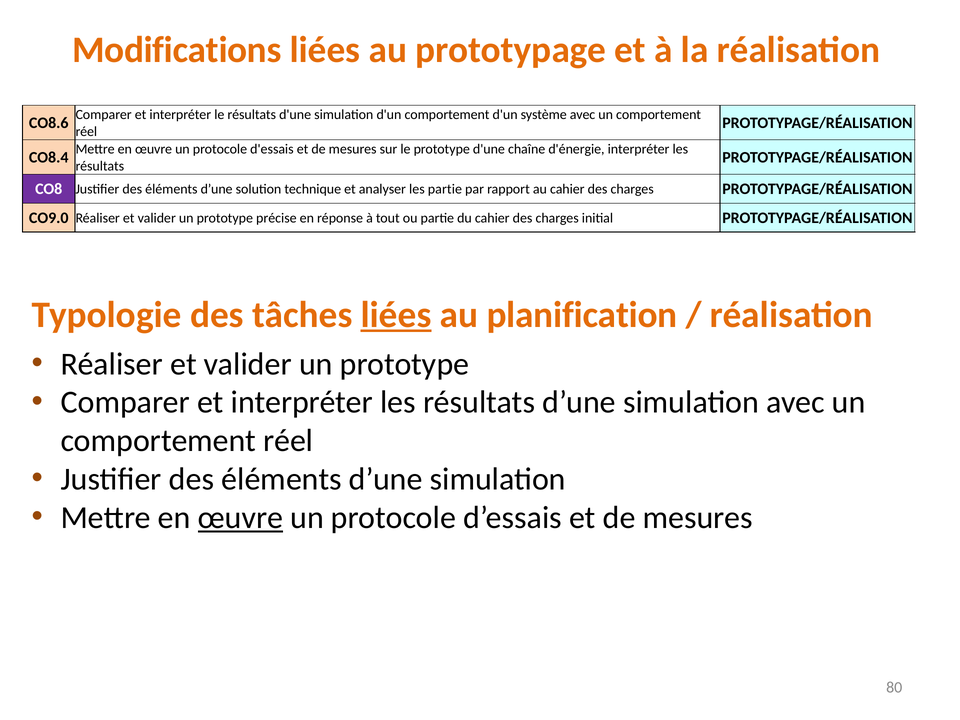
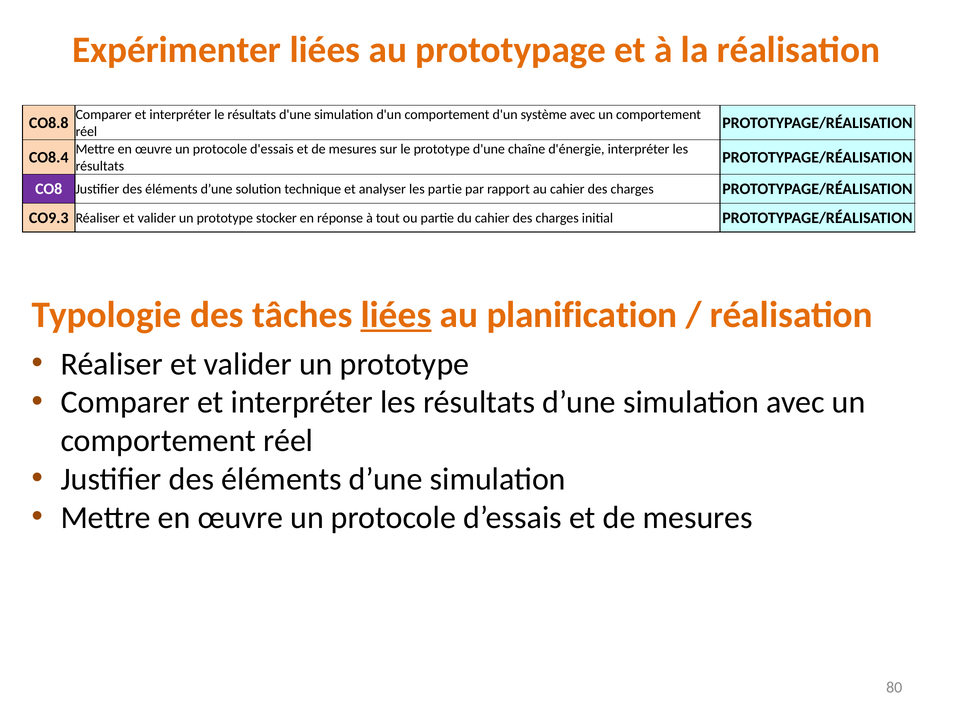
Modifications: Modifications -> Expérimenter
CO8.6: CO8.6 -> CO8.8
CO9.0: CO9.0 -> CO9.3
précise: précise -> stocker
œuvre at (240, 518) underline: present -> none
